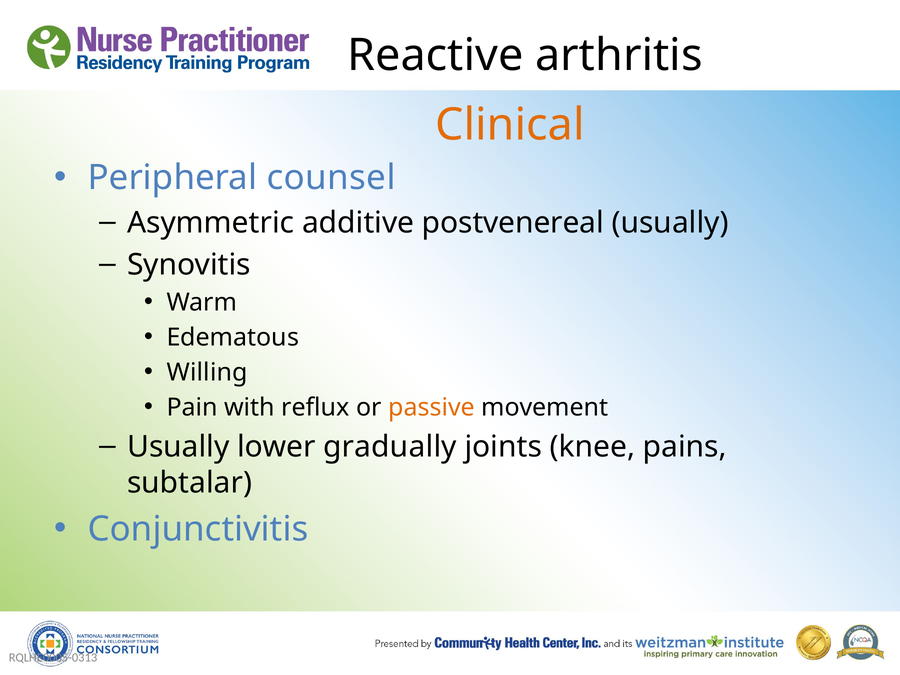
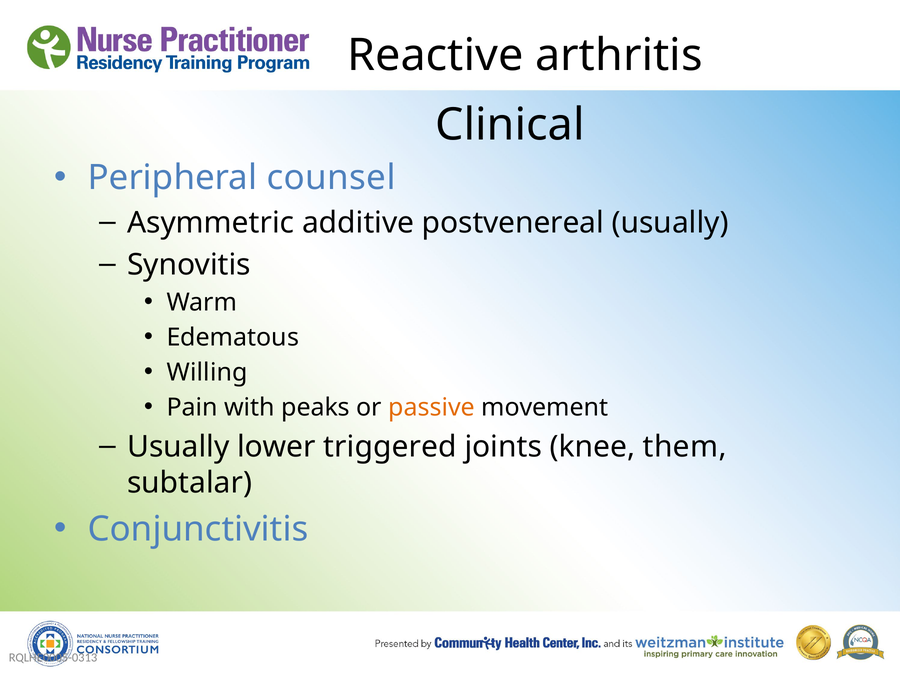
Clinical colour: orange -> black
reflux: reflux -> peaks
gradually: gradually -> triggered
pains: pains -> them
